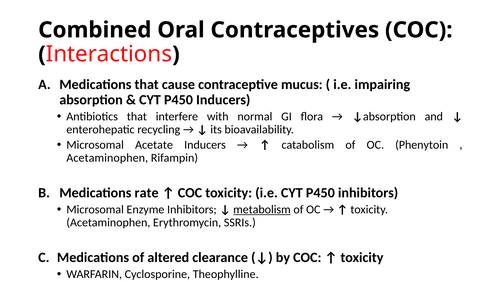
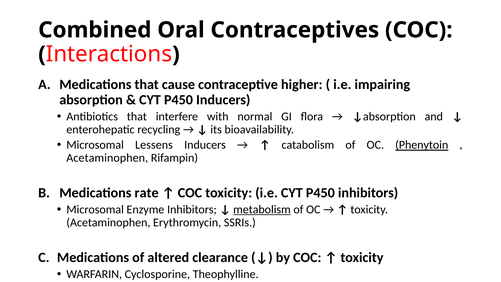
mucus: mucus -> higher
Acetate: Acetate -> Lessens
Phenytoin underline: none -> present
